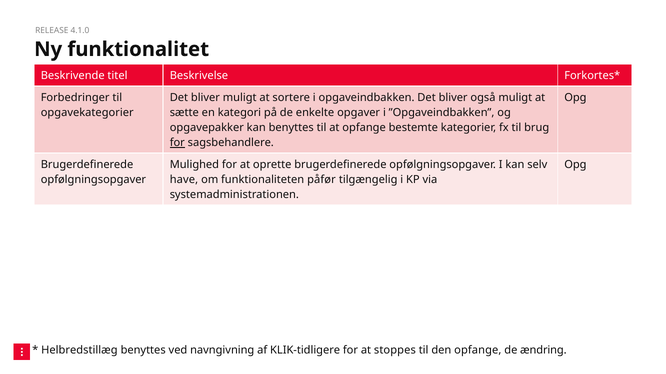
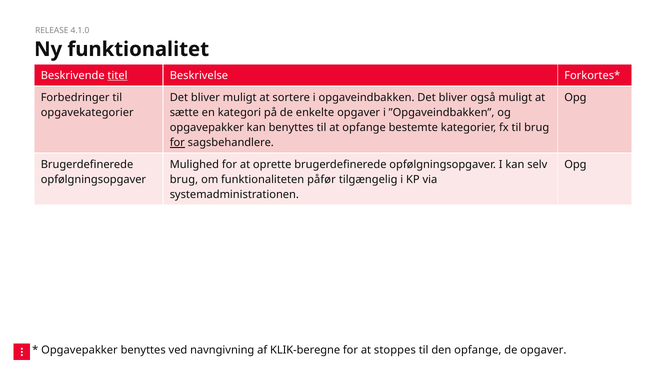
titel underline: none -> present
have at (184, 180): have -> brug
Helbredstillæg at (79, 350): Helbredstillæg -> Opgavepakker
KLIK-tidligere: KLIK-tidligere -> KLIK-beregne
de ændring: ændring -> opgaver
